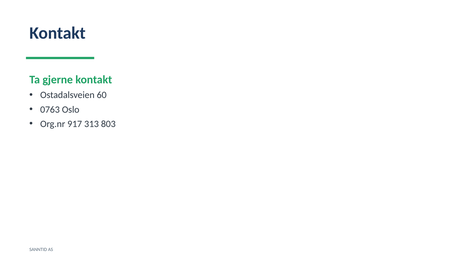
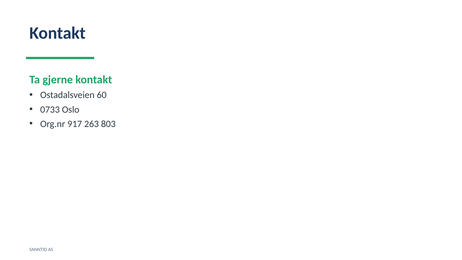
0763: 0763 -> 0733
313: 313 -> 263
